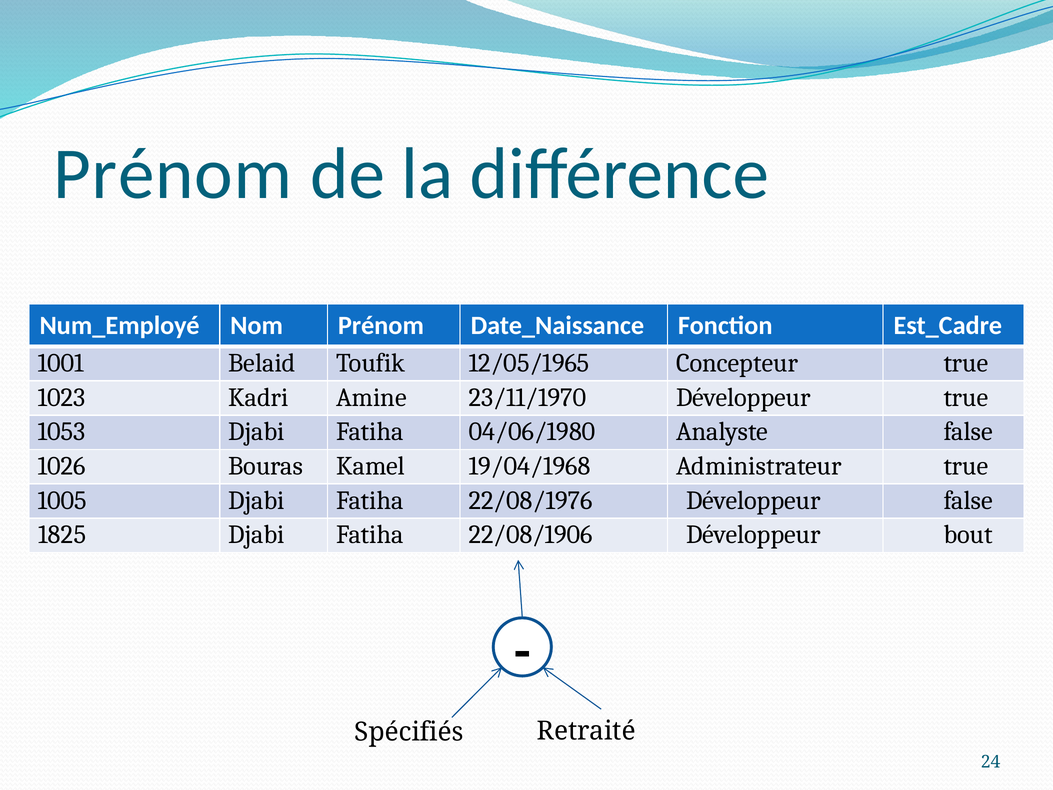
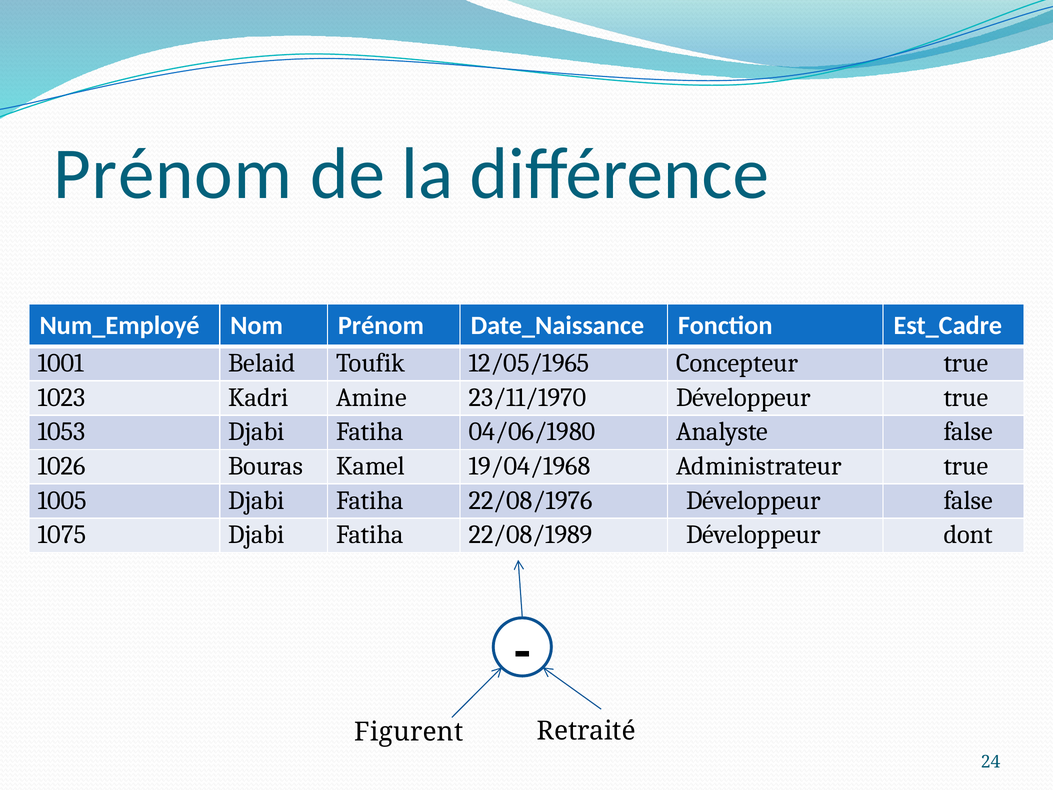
1825: 1825 -> 1075
22/08/1906: 22/08/1906 -> 22/08/1989
bout: bout -> dont
Spécifiés: Spécifiés -> Figurent
